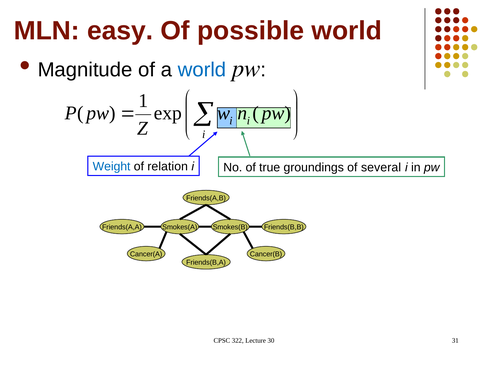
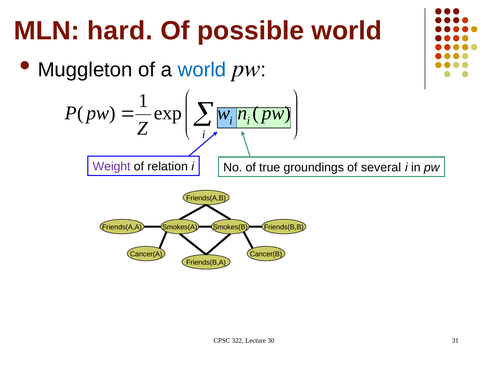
easy: easy -> hard
Magnitude: Magnitude -> Muggleton
Weight colour: blue -> purple
